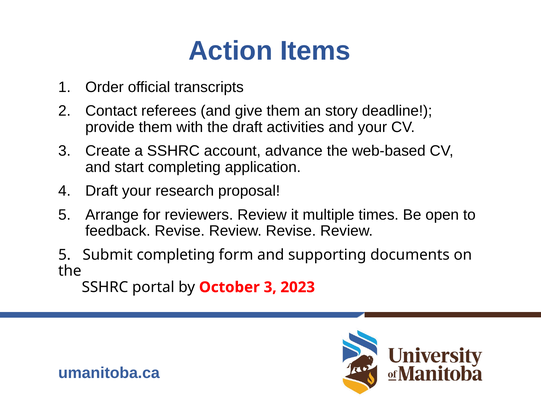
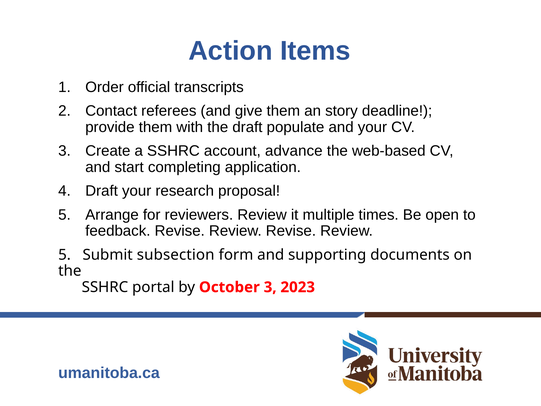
activities: activities -> populate
Submit completing: completing -> subsection
